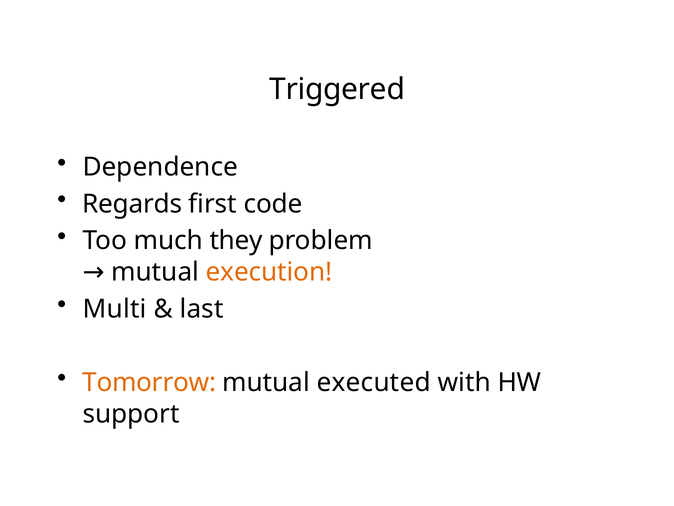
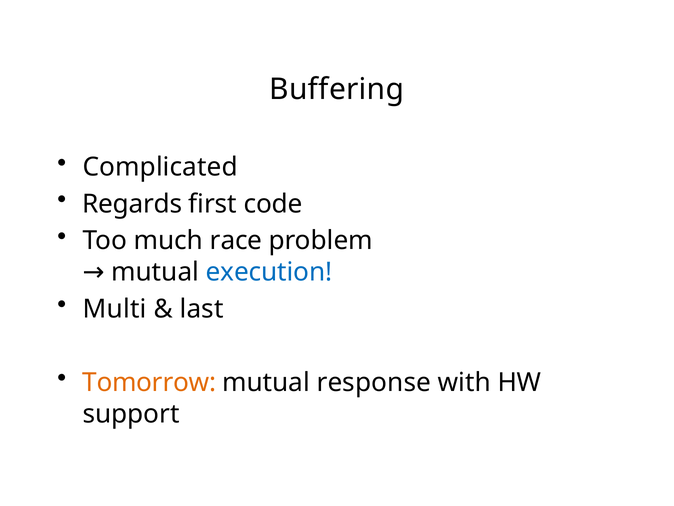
Triggered: Triggered -> Buffering
Dependence: Dependence -> Complicated
they: they -> race
execution colour: orange -> blue
executed: executed -> response
